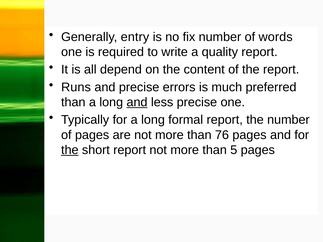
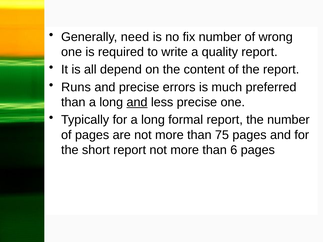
entry: entry -> need
words: words -> wrong
76: 76 -> 75
the at (70, 150) underline: present -> none
5: 5 -> 6
